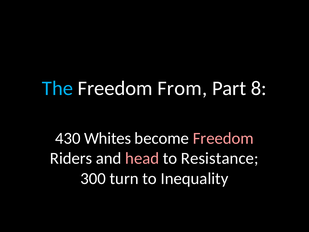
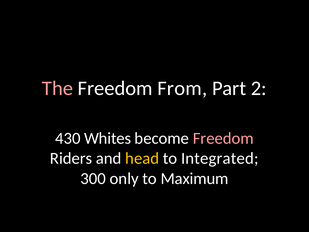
The colour: light blue -> pink
8: 8 -> 2
head colour: pink -> yellow
Resistance: Resistance -> Integrated
turn: turn -> only
Inequality: Inequality -> Maximum
